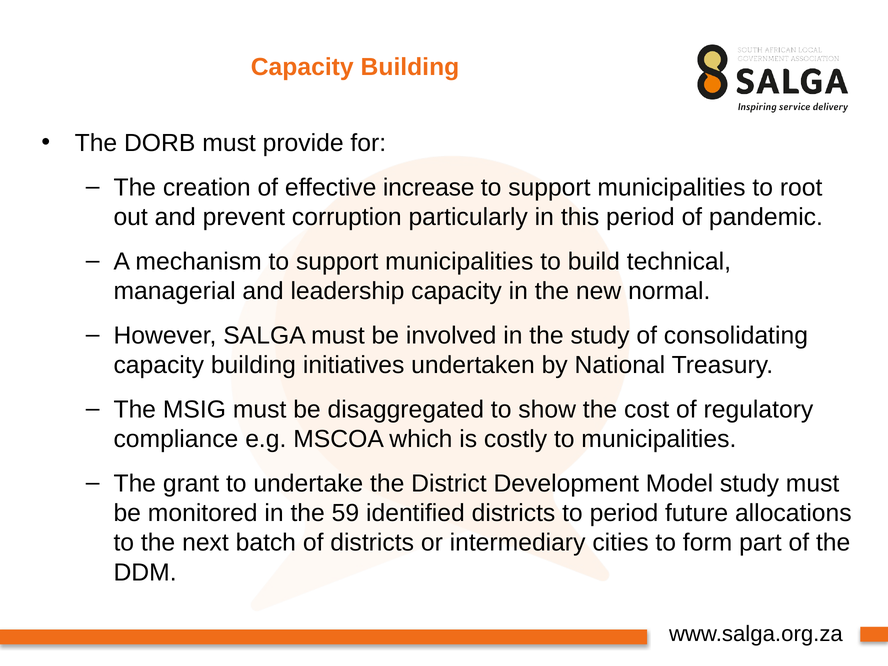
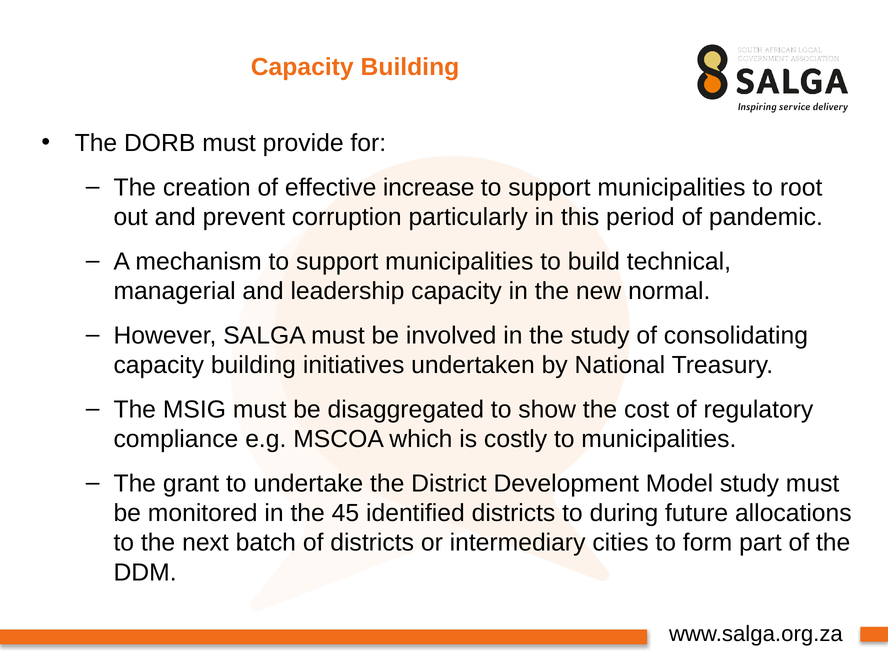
59: 59 -> 45
to period: period -> during
